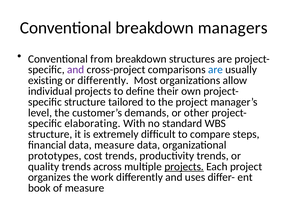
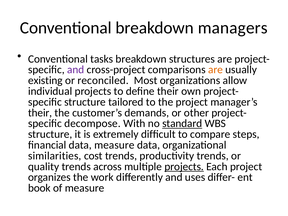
from: from -> tasks
are at (215, 70) colour: blue -> orange
or differently: differently -> reconciled
level at (40, 113): level -> their
elaborating: elaborating -> decompose
standard underline: none -> present
prototypes: prototypes -> similarities
